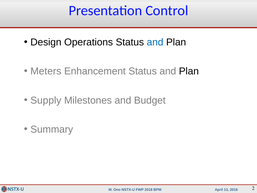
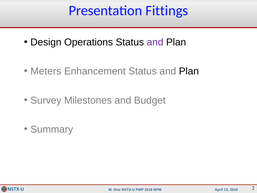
Control: Control -> Fittings
and at (155, 42) colour: blue -> purple
Supply: Supply -> Survey
